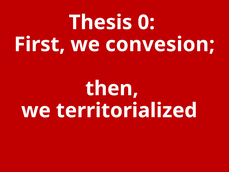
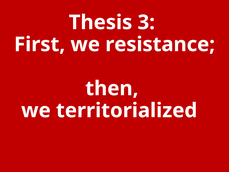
0: 0 -> 3
convesion: convesion -> resistance
